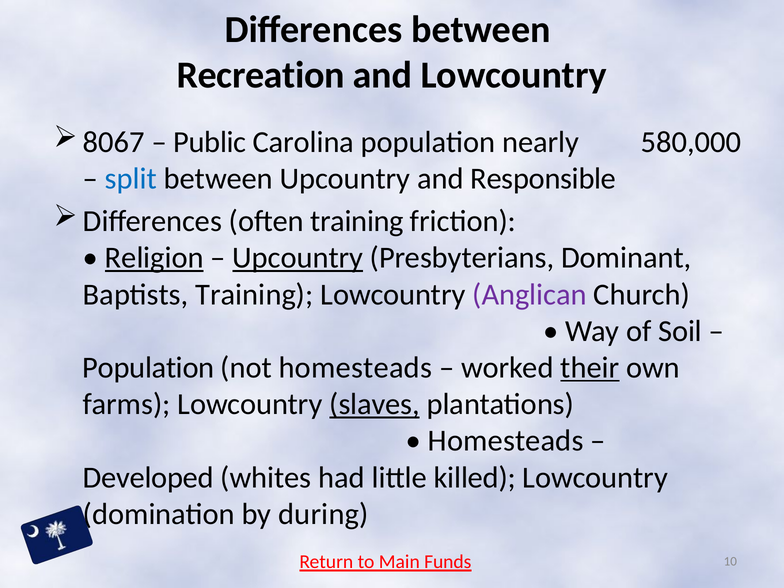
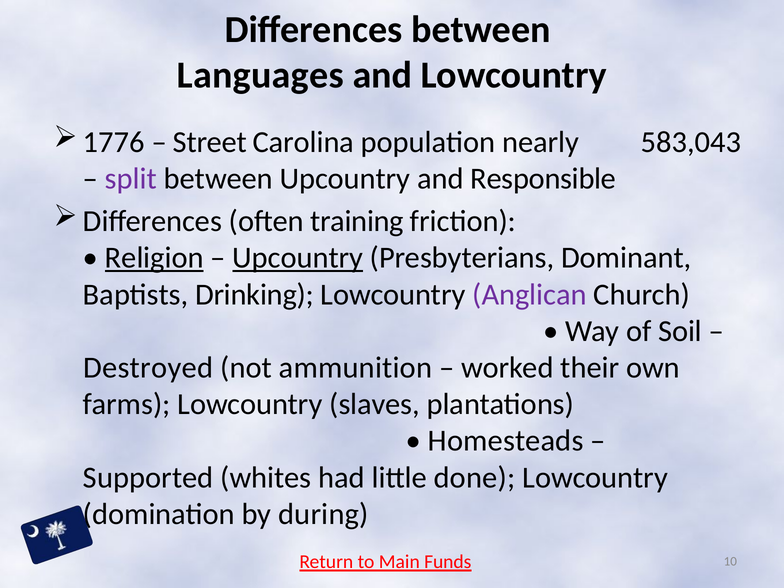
Recreation: Recreation -> Languages
8067: 8067 -> 1776
Public: Public -> Street
580,000: 580,000 -> 583,043
split colour: blue -> purple
Baptists Training: Training -> Drinking
Population at (148, 368): Population -> Destroyed
not homesteads: homesteads -> ammunition
their underline: present -> none
slaves underline: present -> none
Developed: Developed -> Supported
killed: killed -> done
